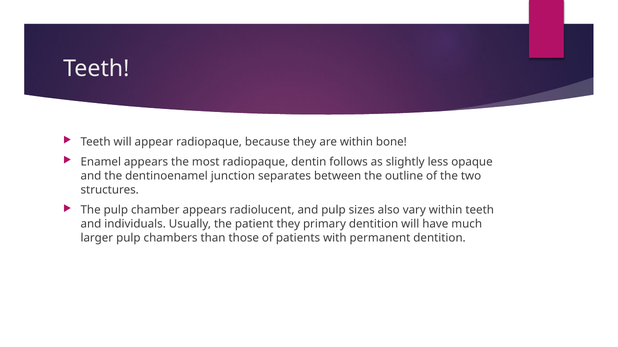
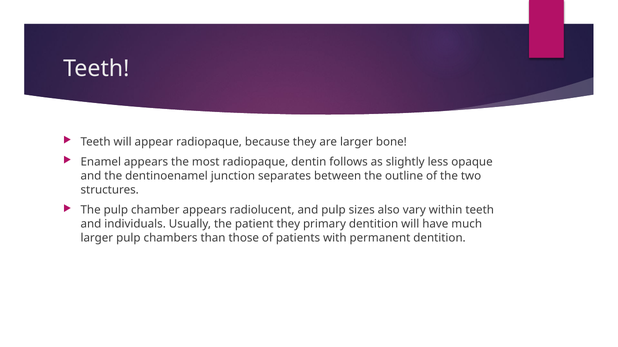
are within: within -> larger
